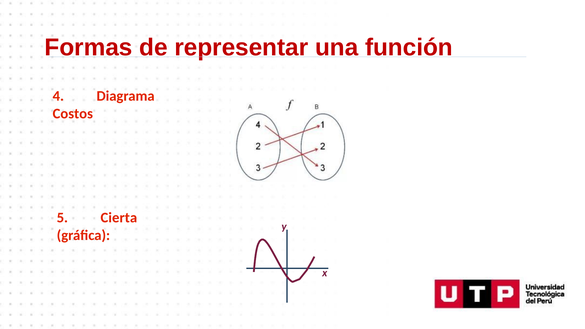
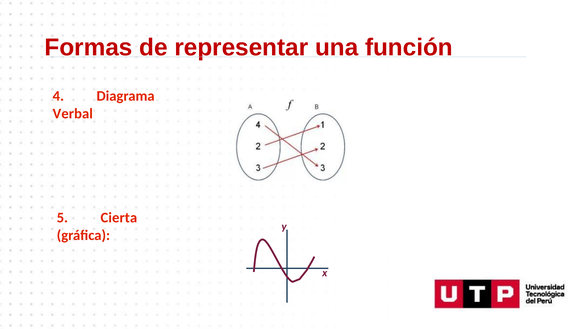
Costos: Costos -> Verbal
